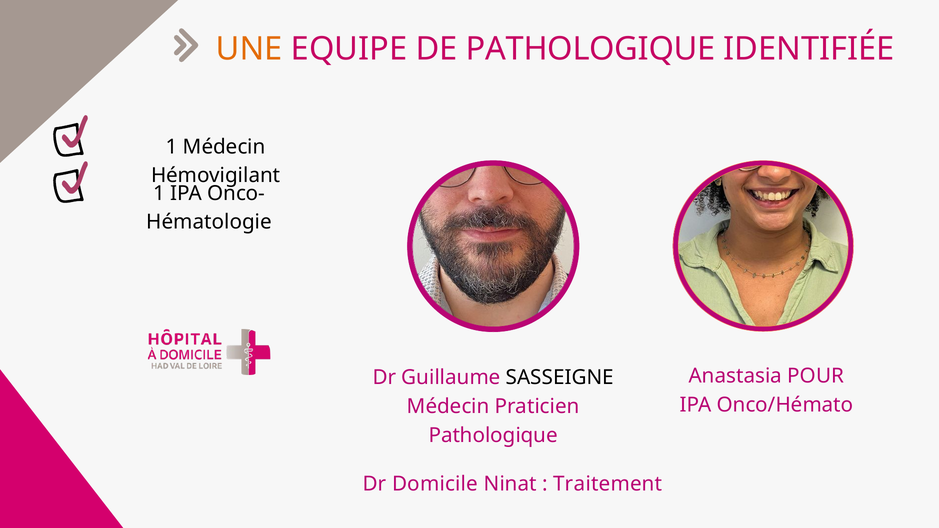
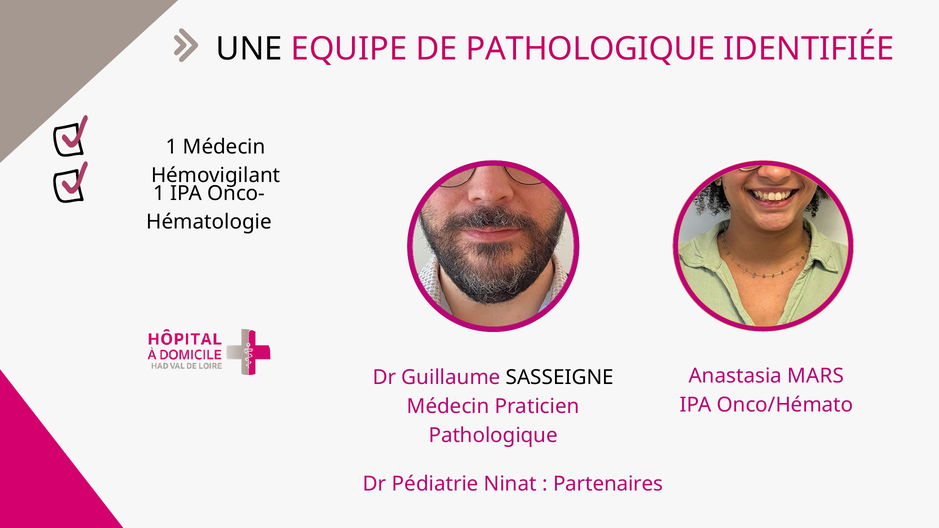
UNE colour: orange -> black
POUR: POUR -> MARS
Domicile: Domicile -> Pédiatrie
Traitement: Traitement -> Partenaires
